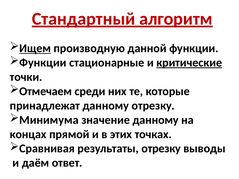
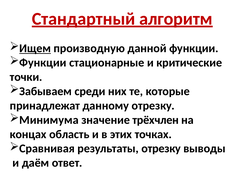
критические underline: present -> none
Отмечаем: Отмечаем -> Забываем
значение данному: данному -> трёхчлен
прямой: прямой -> область
